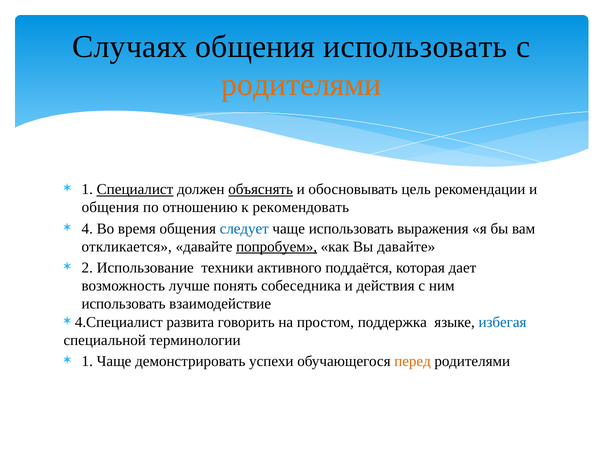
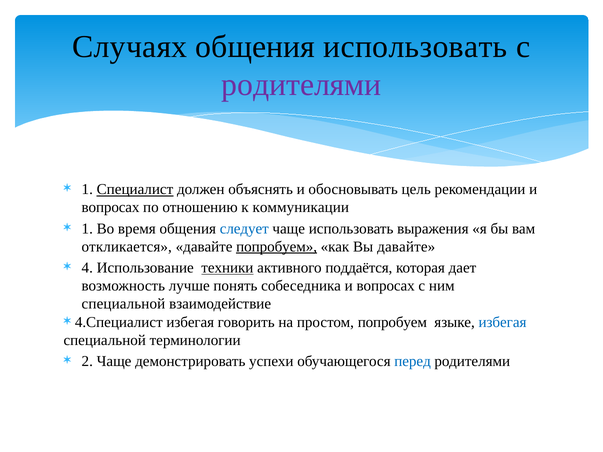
родителями at (301, 85) colour: orange -> purple
объяснять underline: present -> none
общения at (110, 208): общения -> вопросах
рекомендовать: рекомендовать -> коммуникации
4 at (87, 229): 4 -> 1
2: 2 -> 4
техники underline: none -> present
собеседника и действия: действия -> вопросах
использовать at (124, 304): использовать -> специальной
4.Специалист развита: развита -> избегая
простом поддержка: поддержка -> попробуем
1 at (87, 361): 1 -> 2
перед colour: orange -> blue
